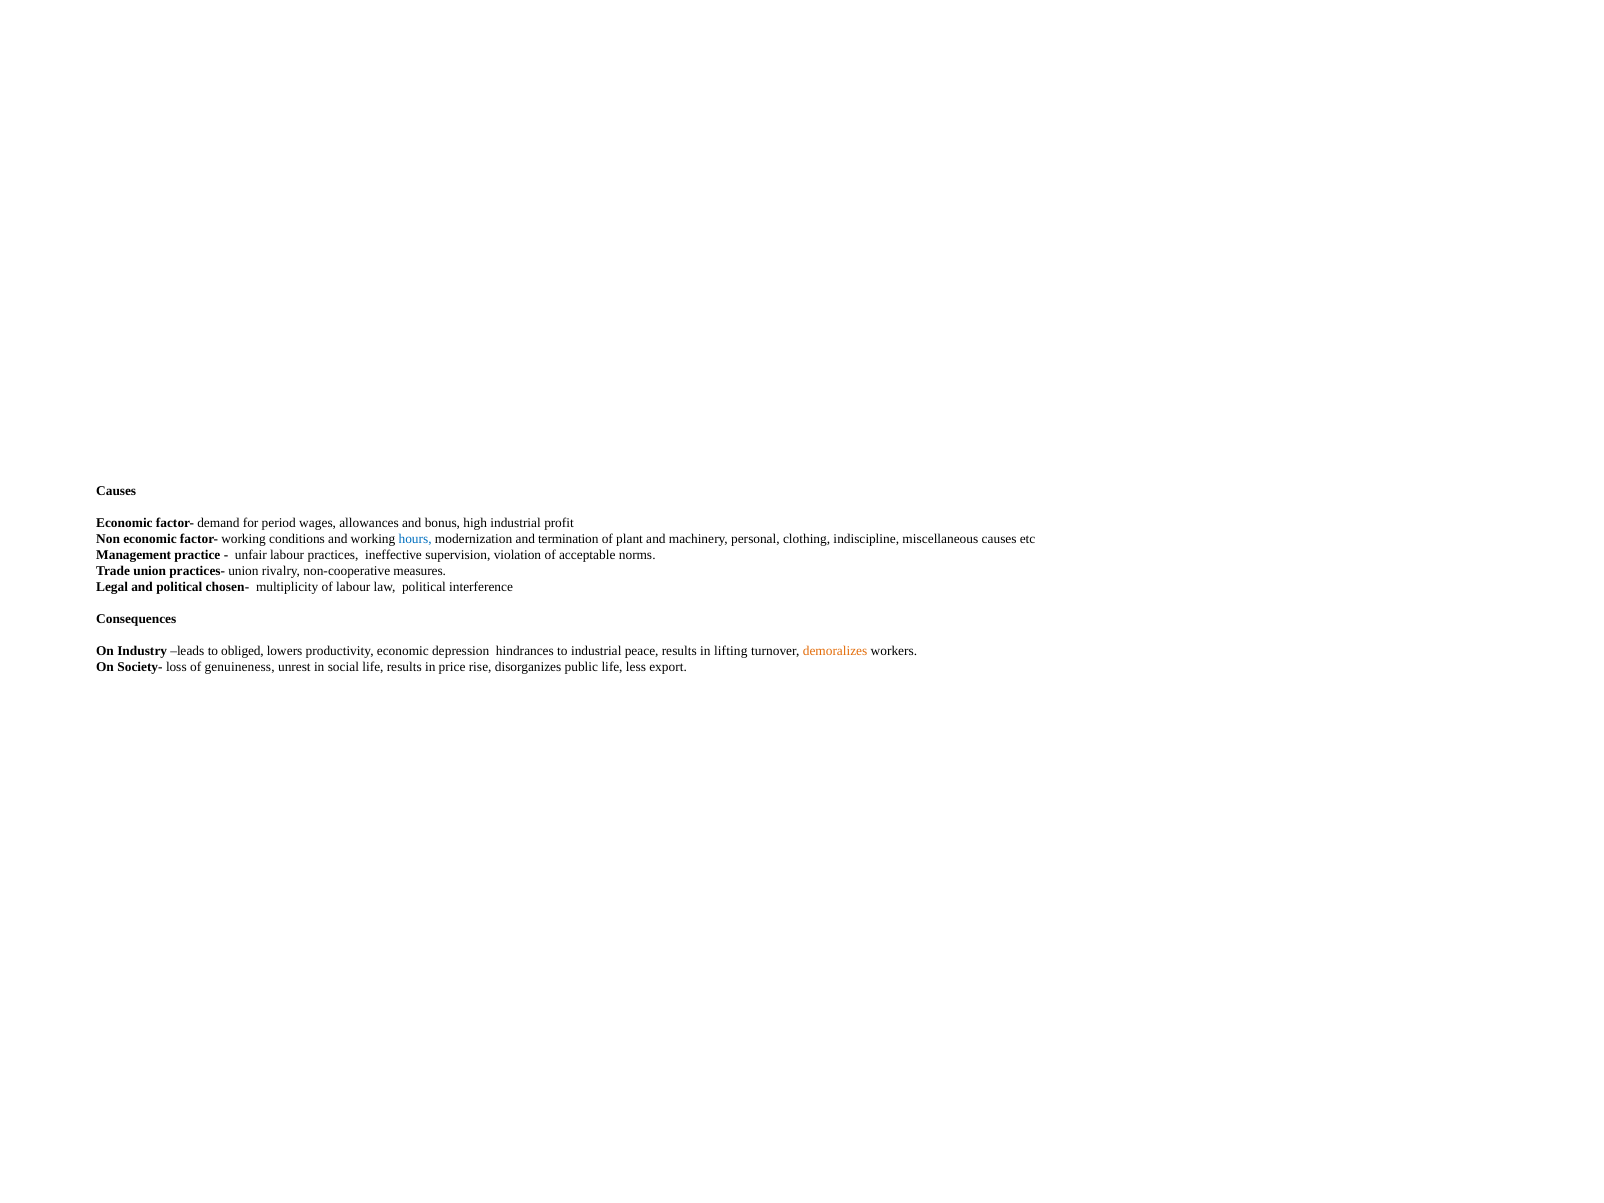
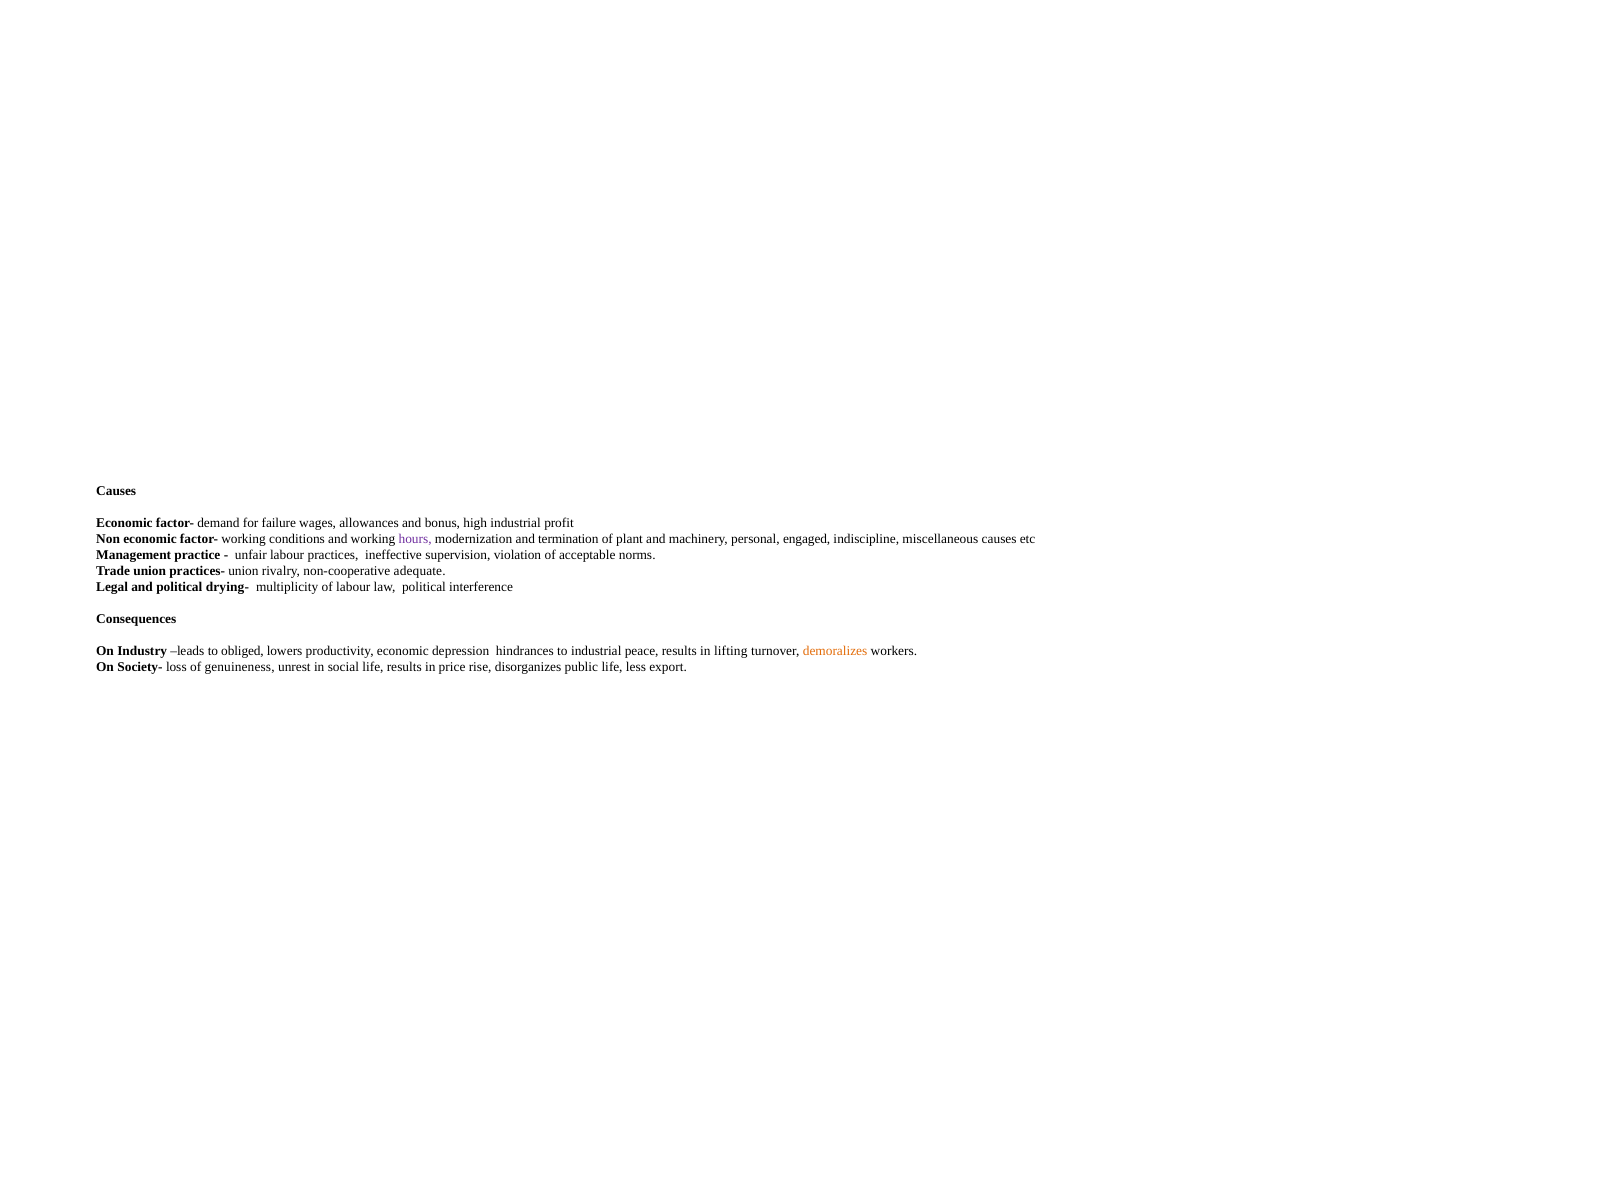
period: period -> failure
hours colour: blue -> purple
clothing: clothing -> engaged
measures: measures -> adequate
chosen-: chosen- -> drying-
